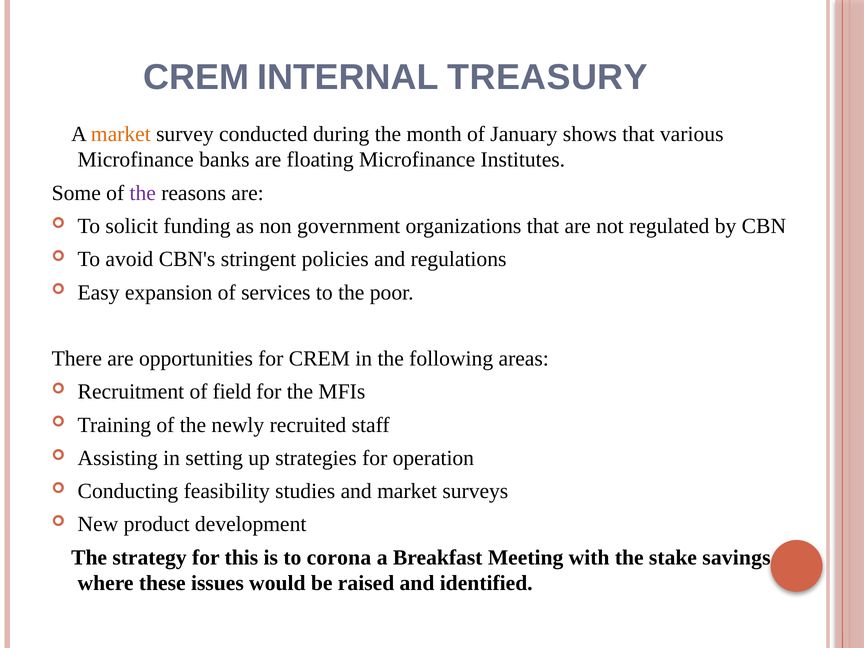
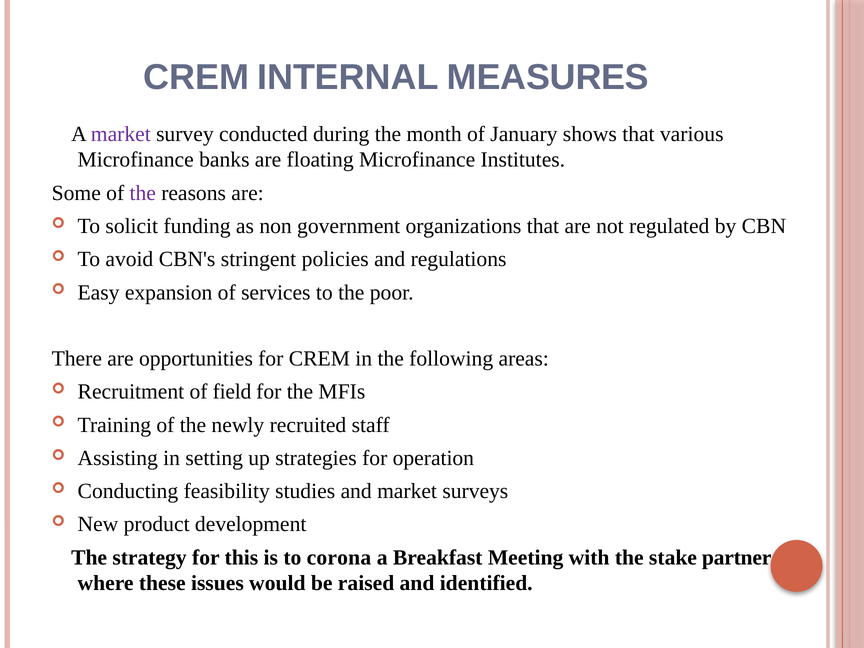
TREASURY: TREASURY -> MEASURES
market at (121, 134) colour: orange -> purple
savings: savings -> partner
